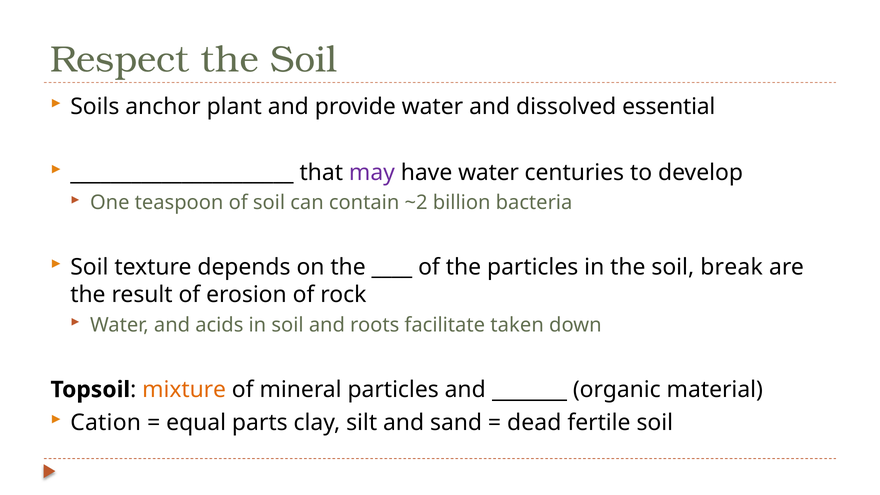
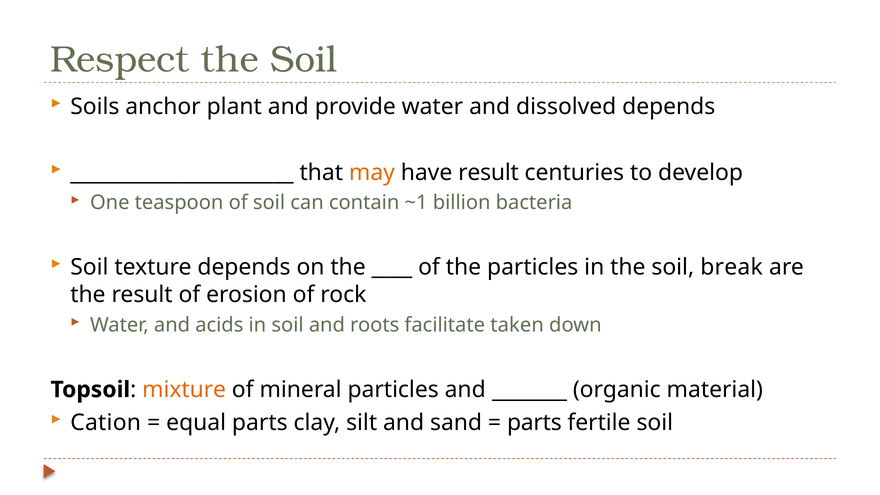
dissolved essential: essential -> depends
may colour: purple -> orange
have water: water -> result
~2: ~2 -> ~1
dead at (534, 423): dead -> parts
